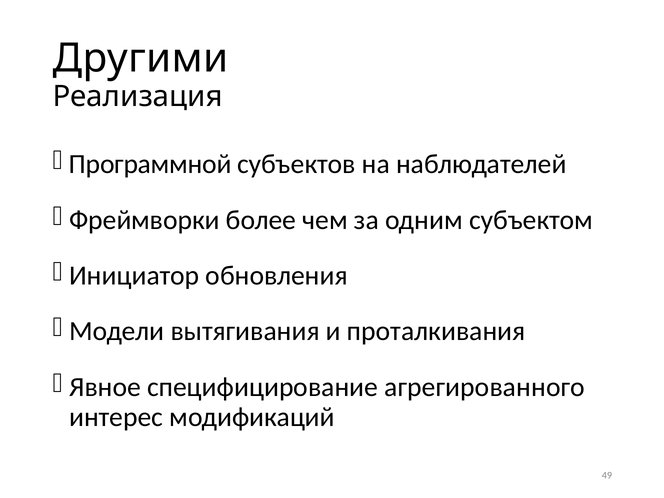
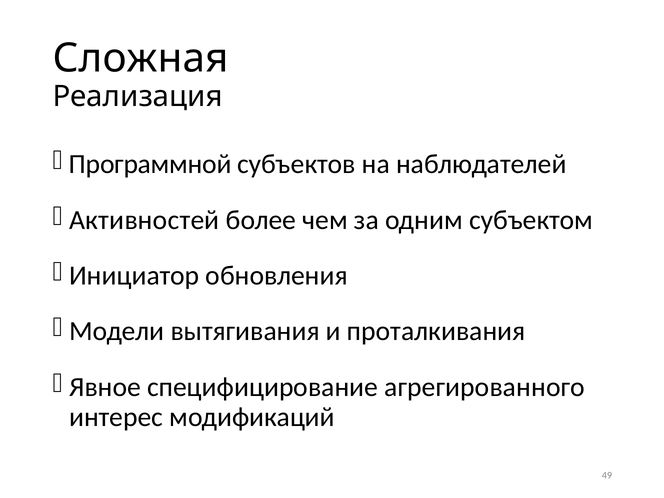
Другими: Другими -> Сложная
Фреймворки: Фреймворки -> Активностей
